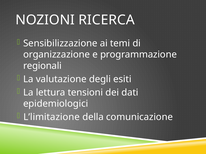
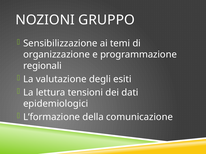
RICERCA: RICERCA -> GRUPPO
L’limitazione: L’limitazione -> L’formazione
